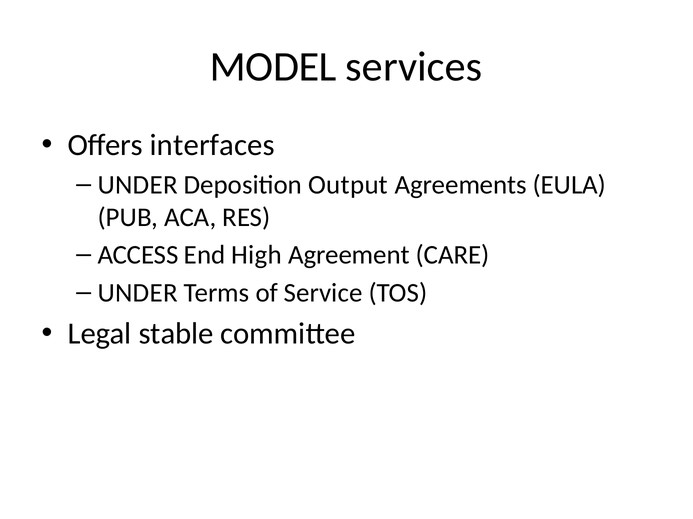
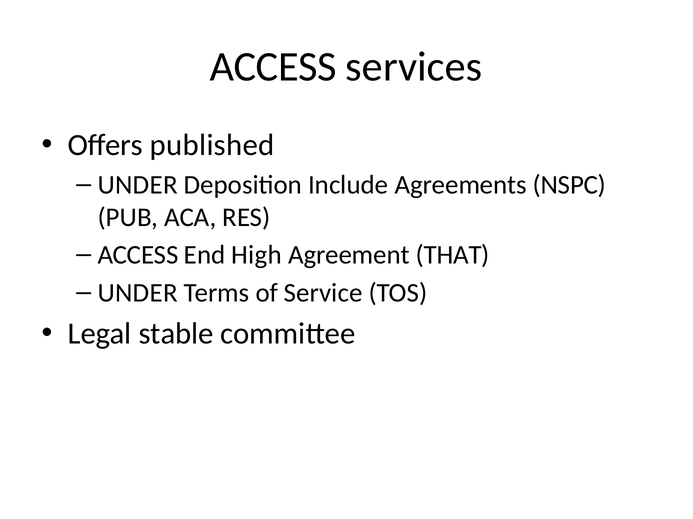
MODEL at (273, 67): MODEL -> ACCESS
interfaces: interfaces -> published
Output: Output -> Include
EULA: EULA -> NSPC
CARE: CARE -> THAT
